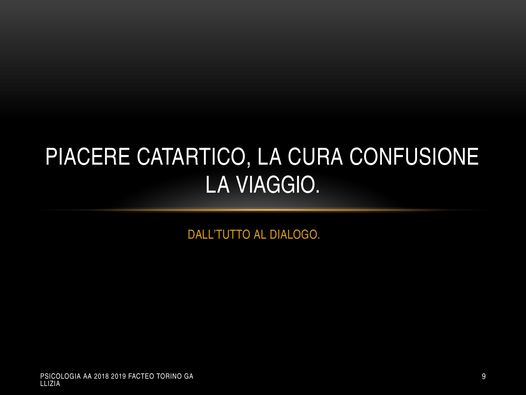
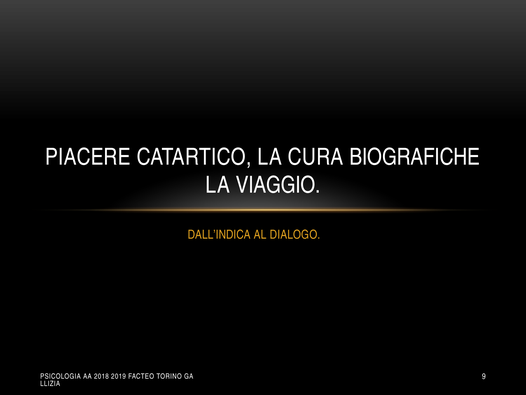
CONFUSIONE: CONFUSIONE -> BIOGRAFICHE
DALL’TUTTO: DALL’TUTTO -> DALL’INDICA
